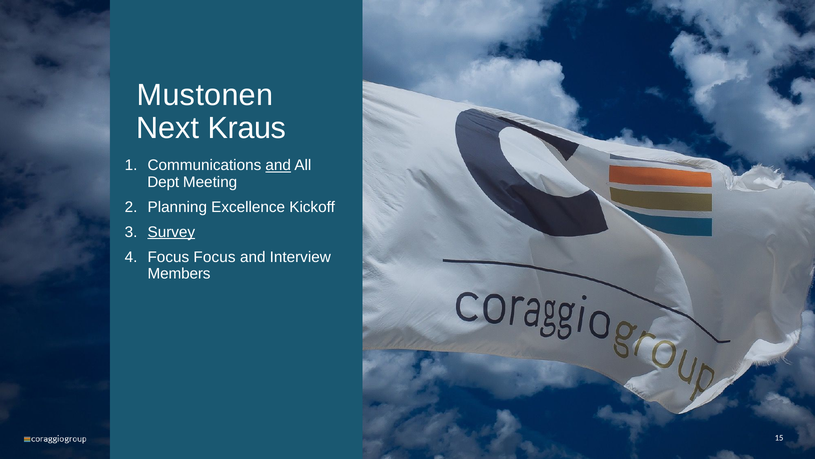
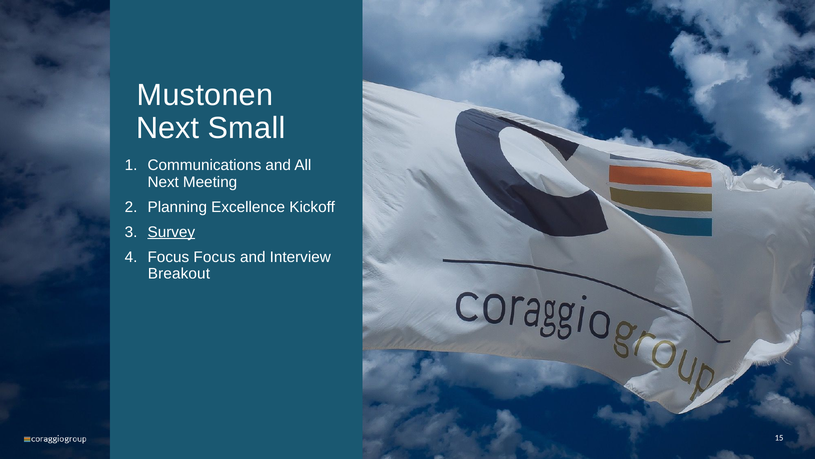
Kraus: Kraus -> Small
and at (278, 165) underline: present -> none
Dept at (163, 182): Dept -> Next
Members: Members -> Breakout
